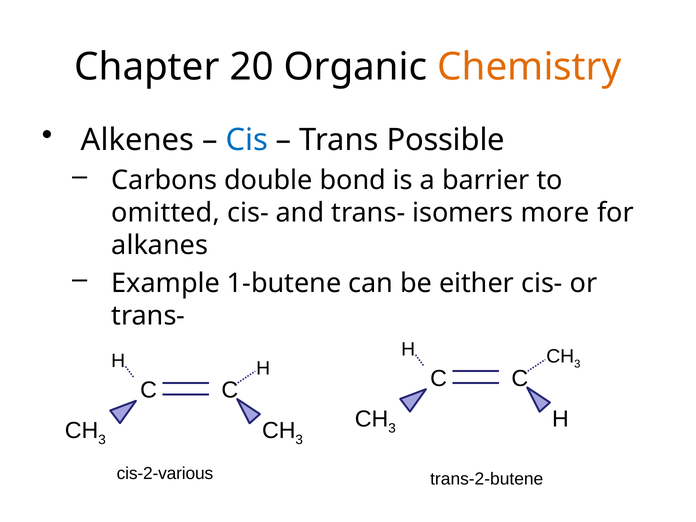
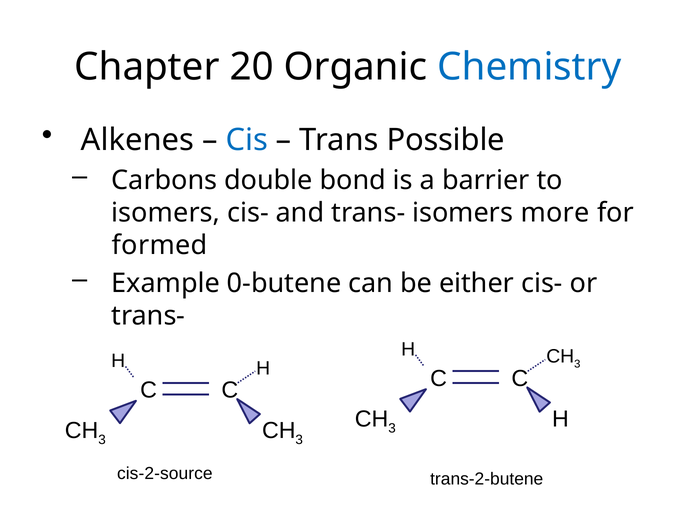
Chemistry colour: orange -> blue
omitted at (166, 213): omitted -> isomers
alkanes: alkanes -> formed
1-butene: 1-butene -> 0-butene
cis-2-various: cis-2-various -> cis-2-source
